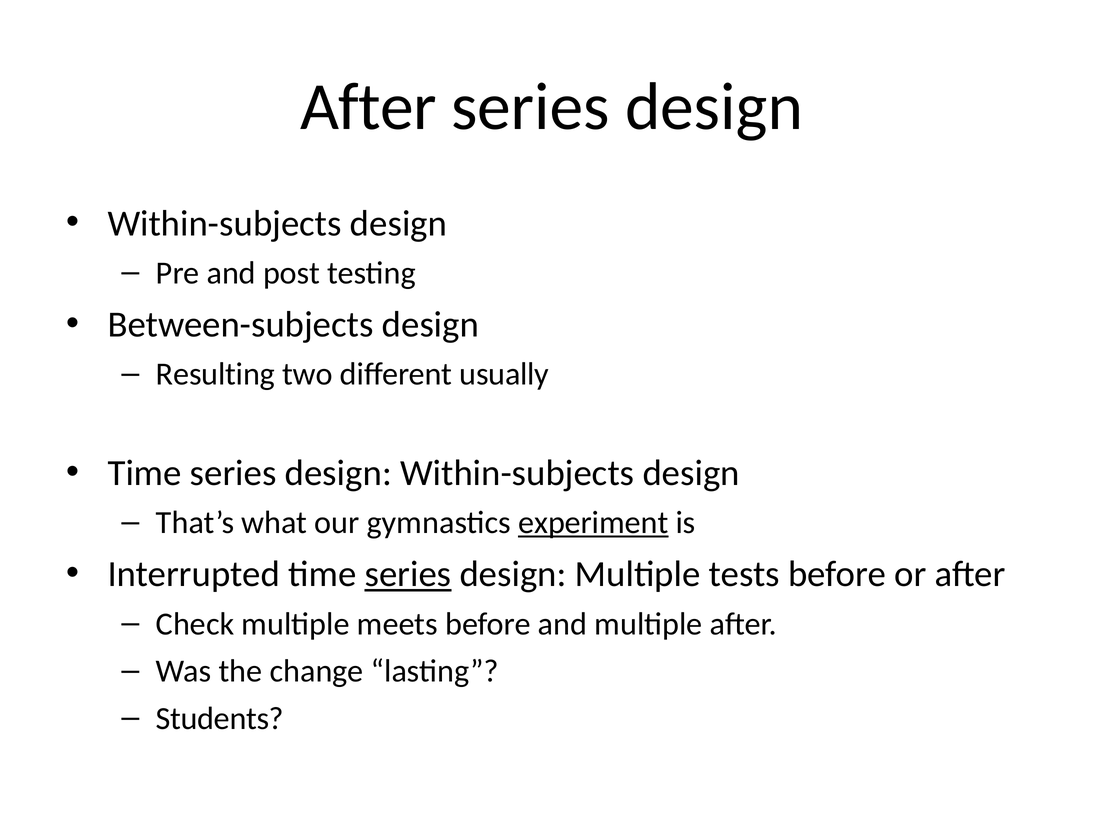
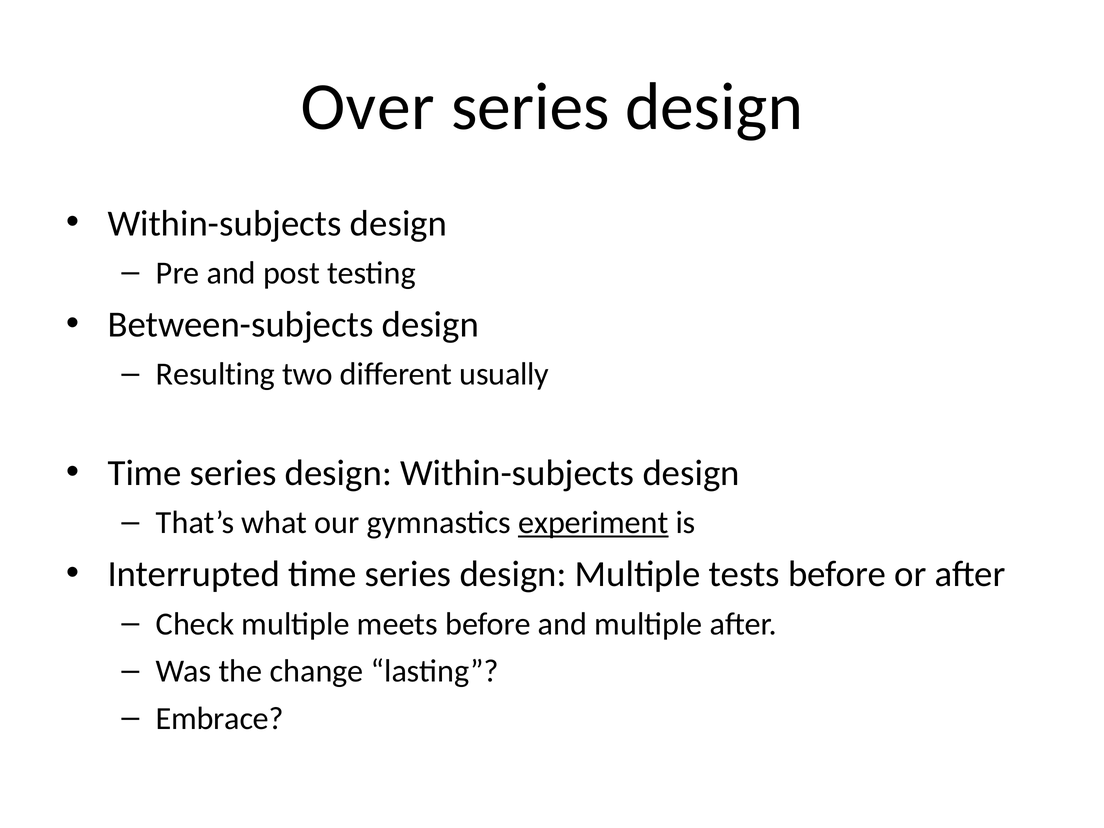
After at (368, 107): After -> Over
series at (408, 574) underline: present -> none
Students: Students -> Embrace
